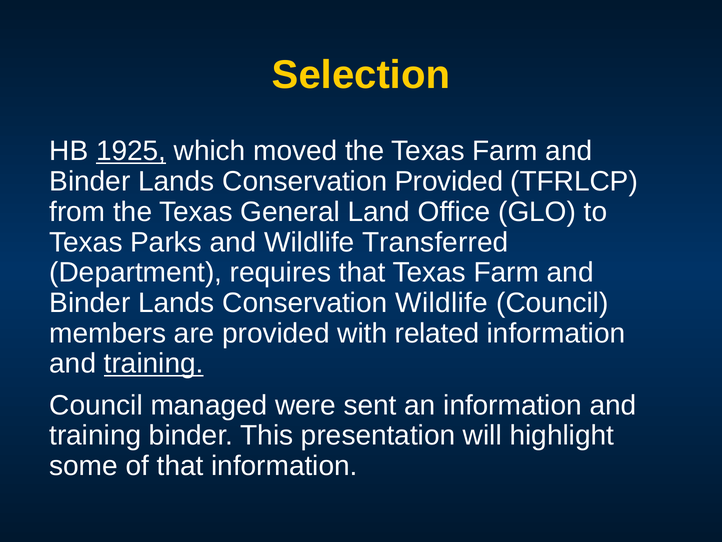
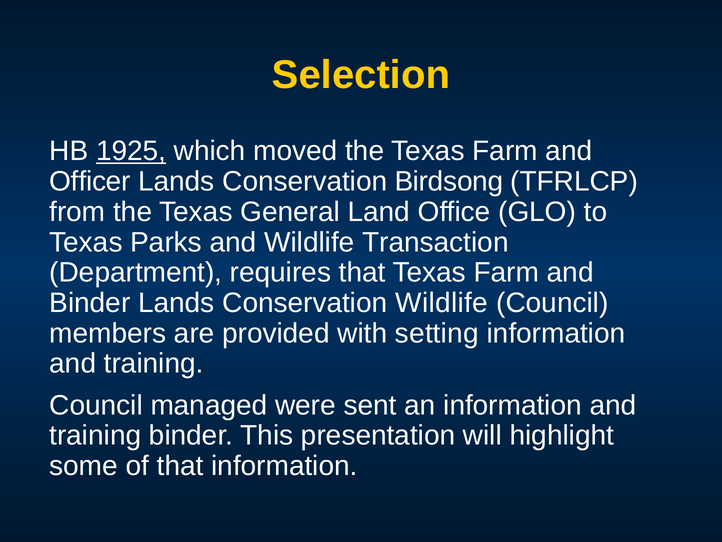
Binder at (90, 181): Binder -> Officer
Conservation Provided: Provided -> Birdsong
Transferred: Transferred -> Transaction
related: related -> setting
training at (154, 363) underline: present -> none
